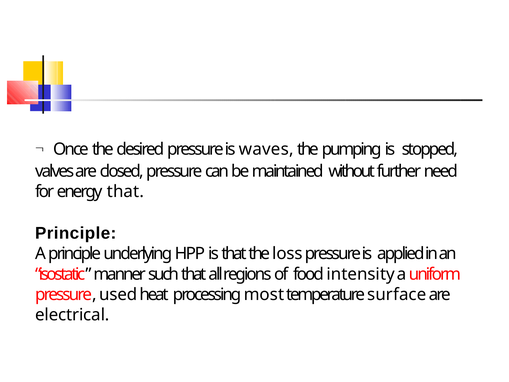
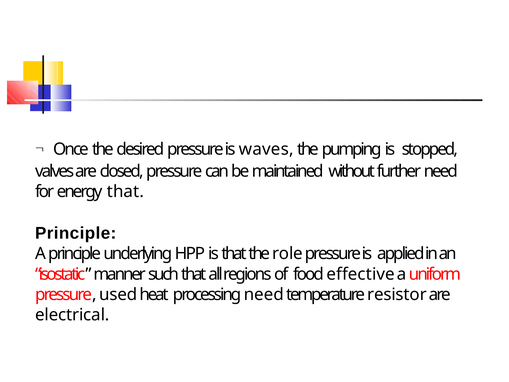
loss: loss -> role
intensity: intensity -> effective
processing most: most -> need
surface: surface -> resistor
